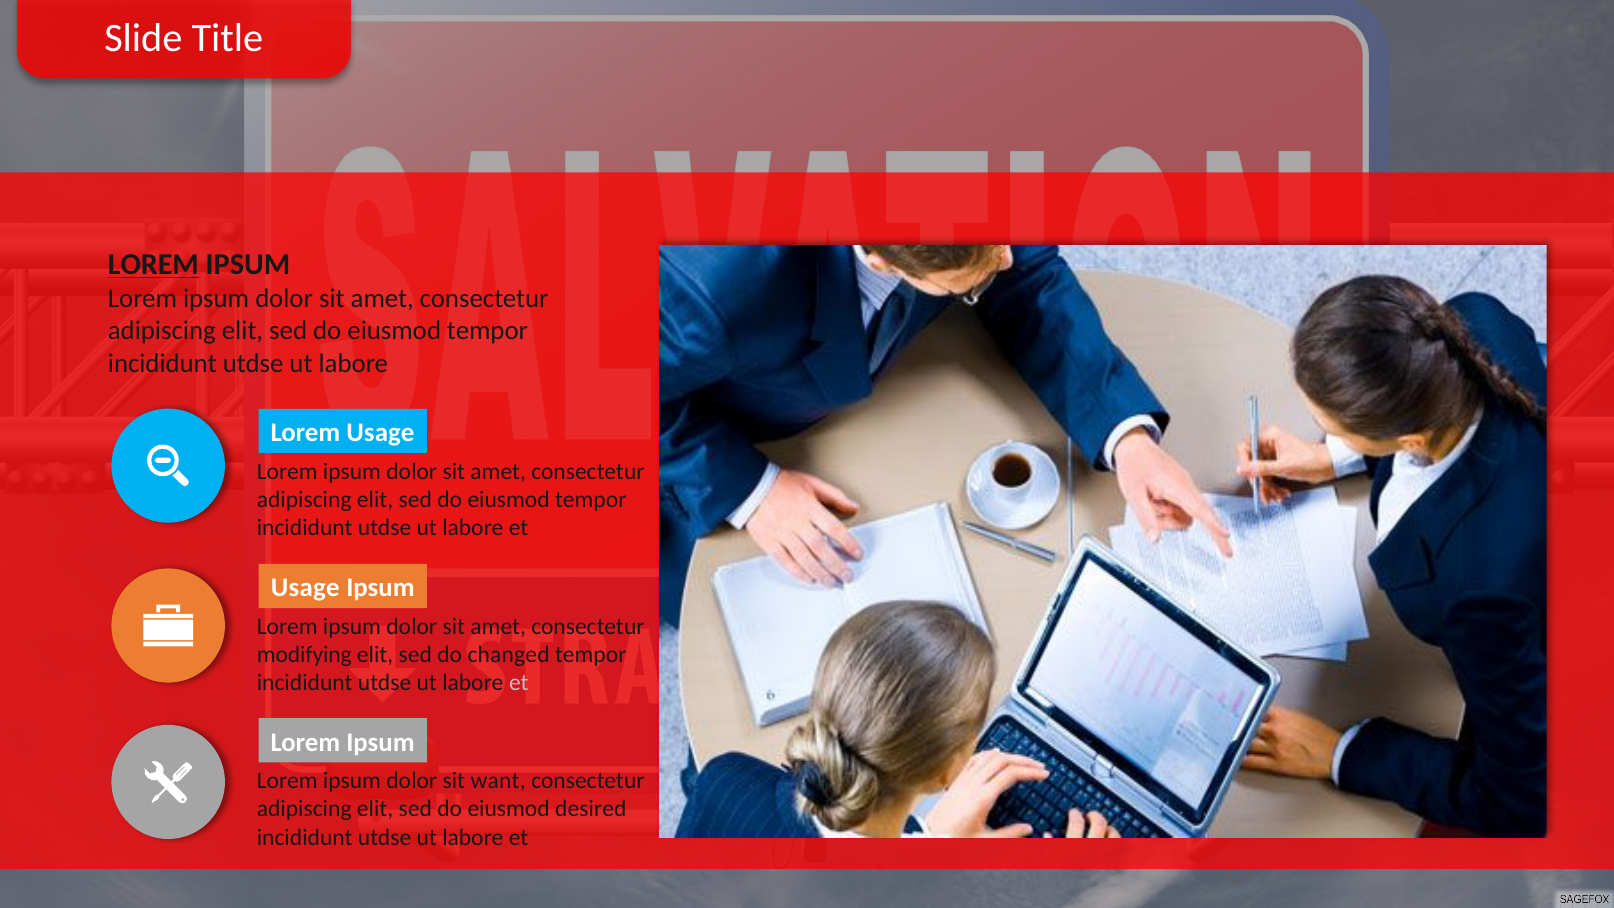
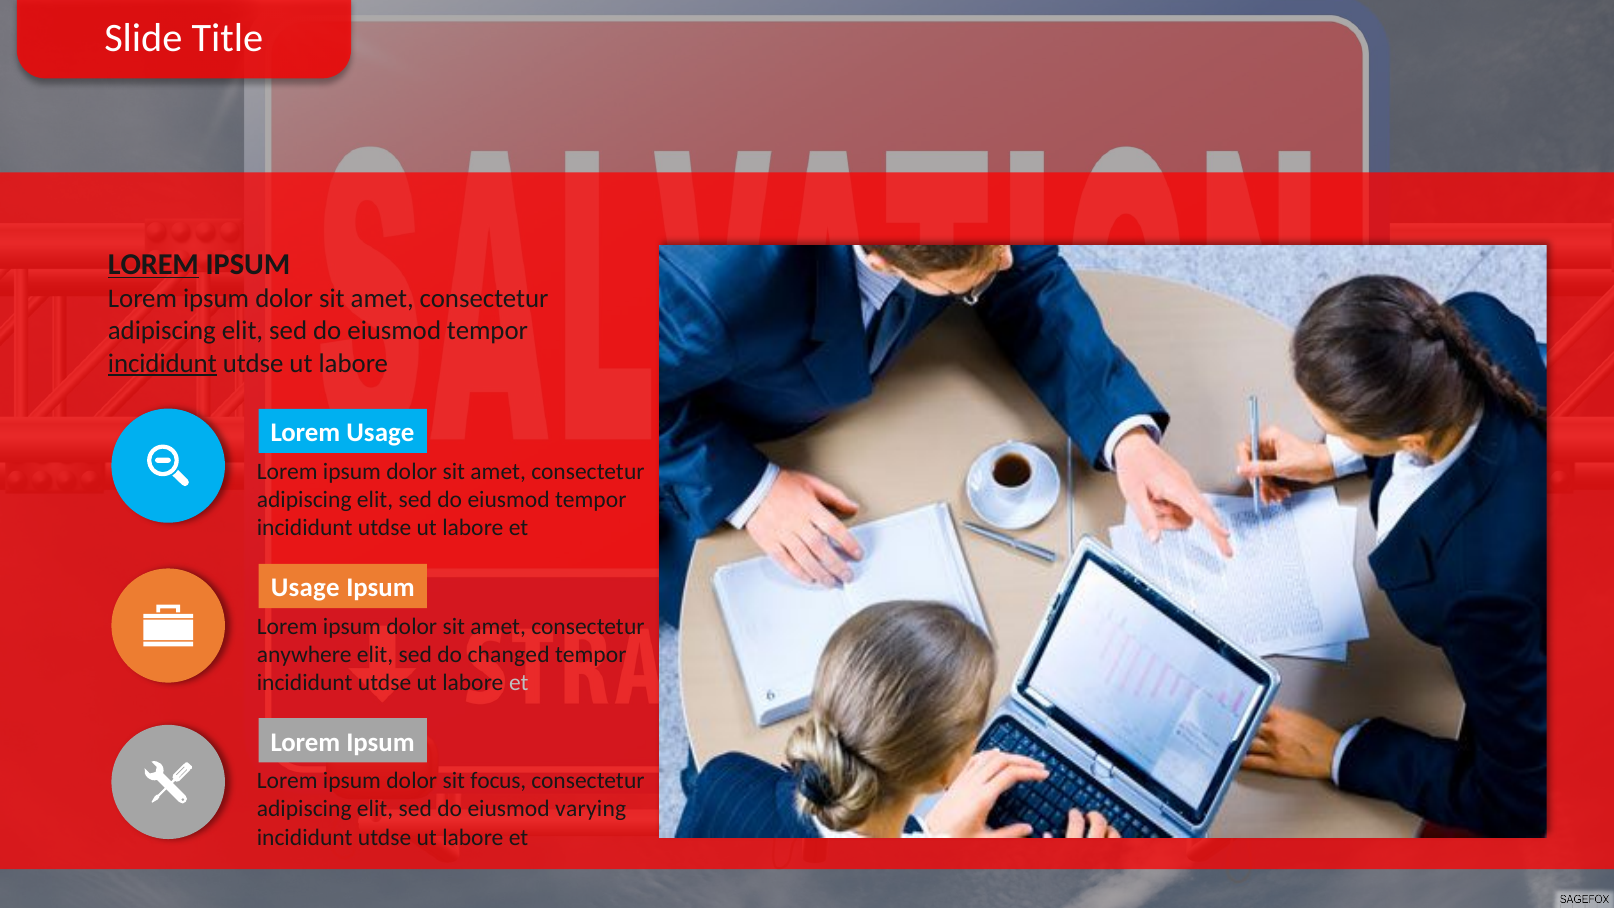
incididunt at (162, 363) underline: none -> present
modifying: modifying -> anywhere
want: want -> focus
desired: desired -> varying
